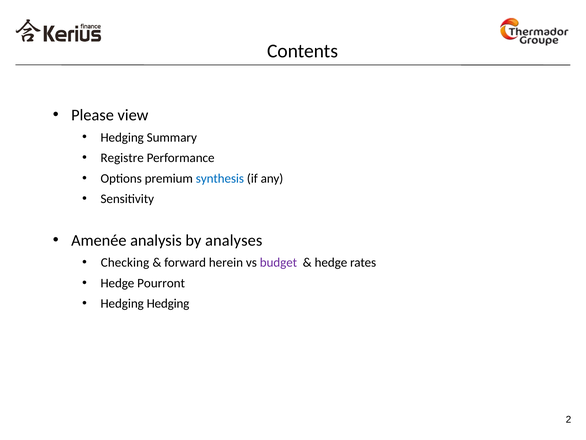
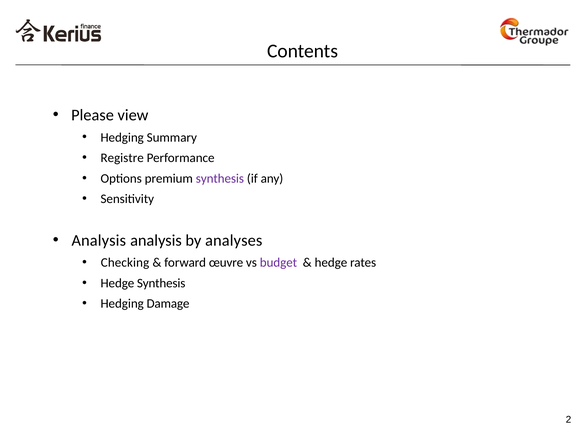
synthesis at (220, 178) colour: blue -> purple
Amenée at (99, 240): Amenée -> Analysis
herein: herein -> œuvre
Hedge Pourront: Pourront -> Synthesis
Hedging Hedging: Hedging -> Damage
